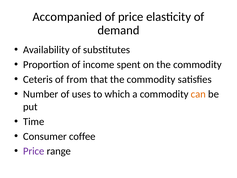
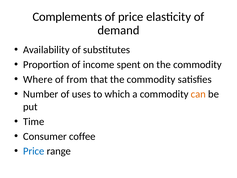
Accompanied: Accompanied -> Complements
Ceteris: Ceteris -> Where
Price at (34, 151) colour: purple -> blue
